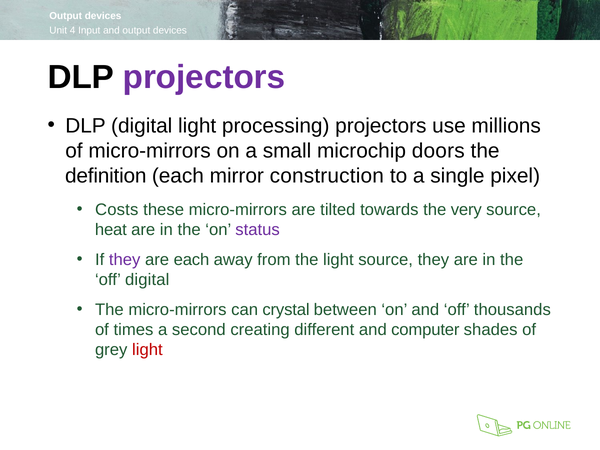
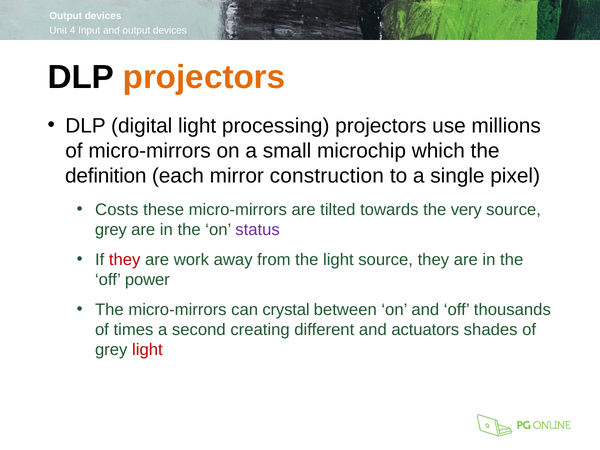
projectors at (204, 77) colour: purple -> orange
doors: doors -> which
heat at (111, 230): heat -> grey
they at (125, 260) colour: purple -> red
are each: each -> work
off digital: digital -> power
computer: computer -> actuators
